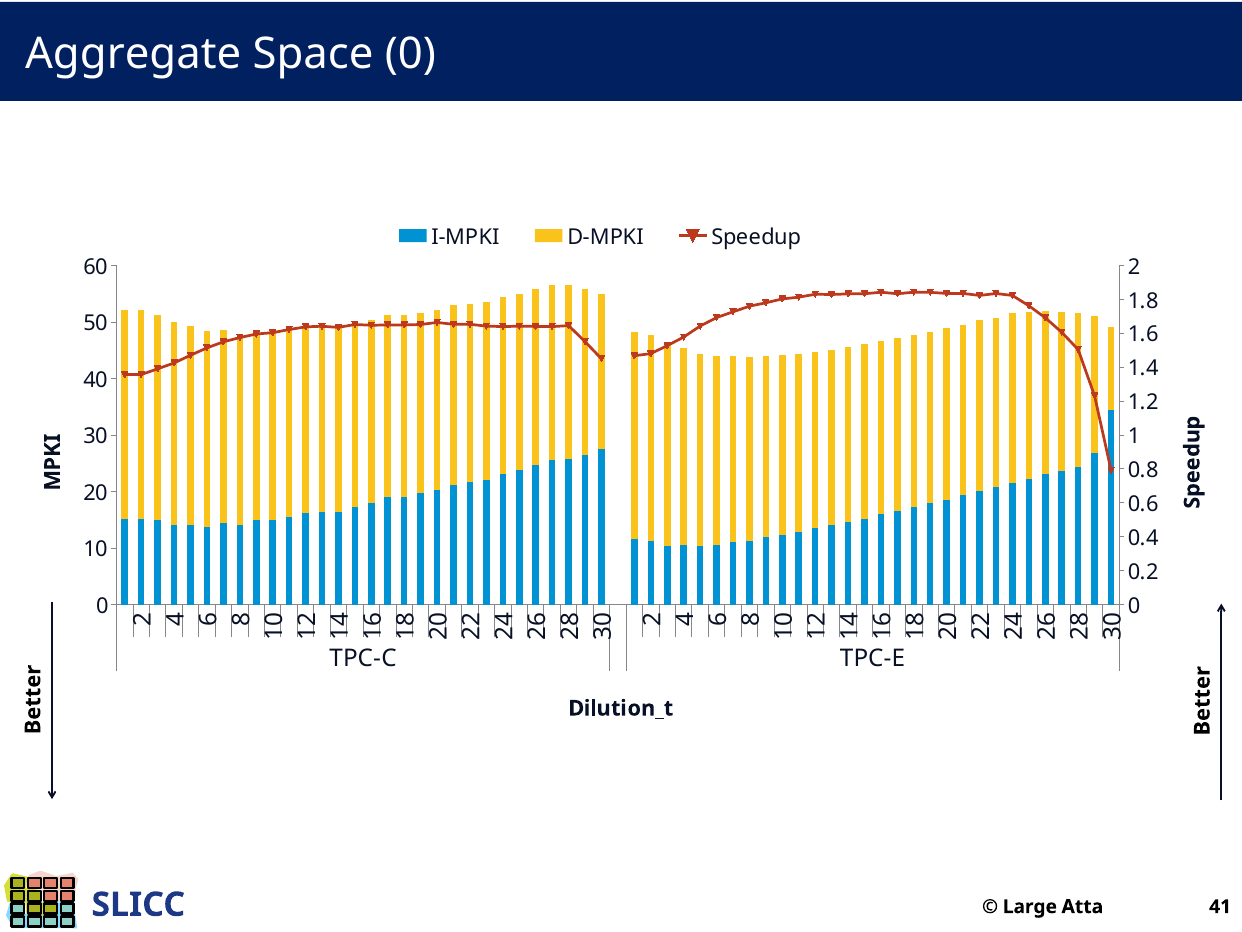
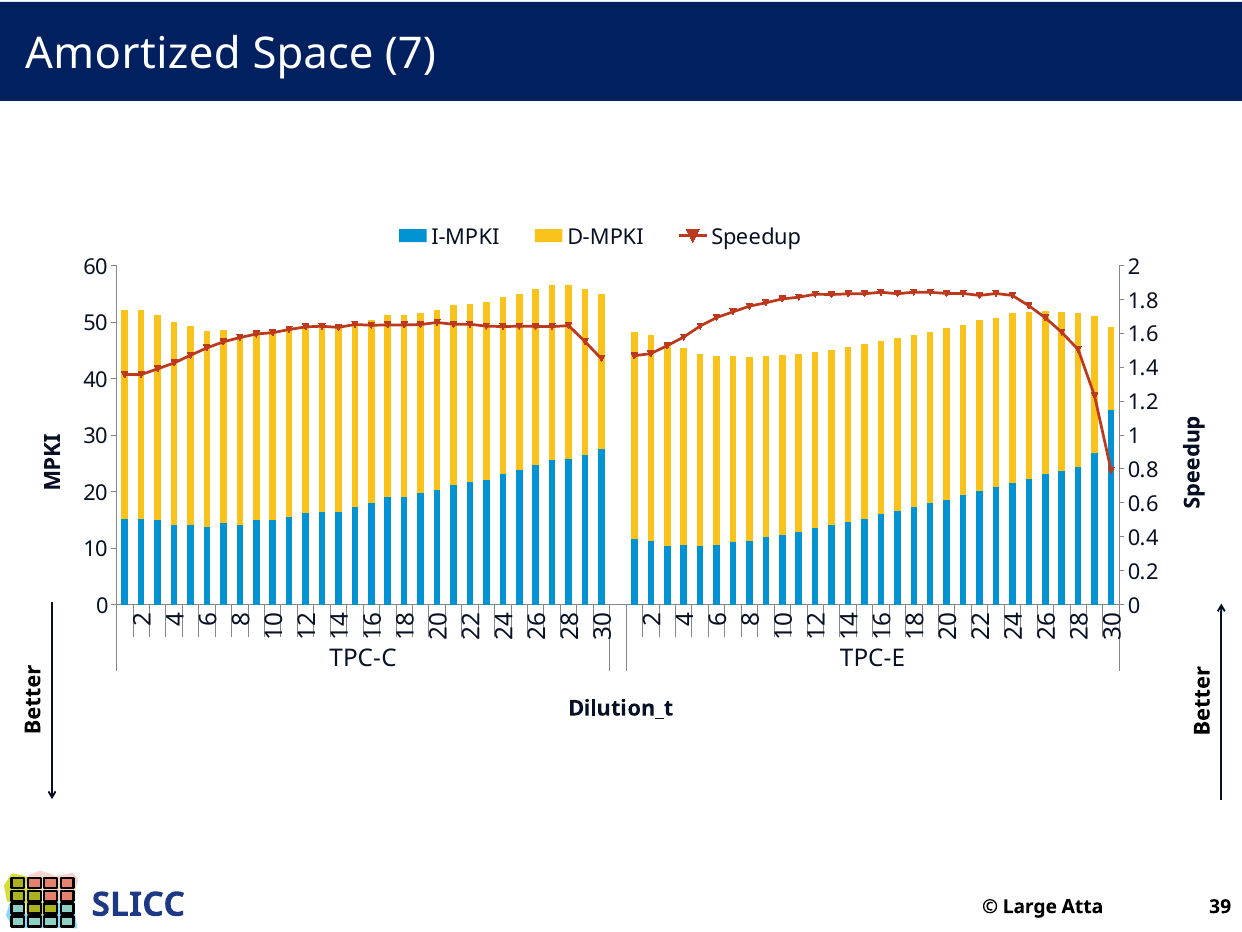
Aggregate: Aggregate -> Amortized
Space 0: 0 -> 7
41: 41 -> 39
